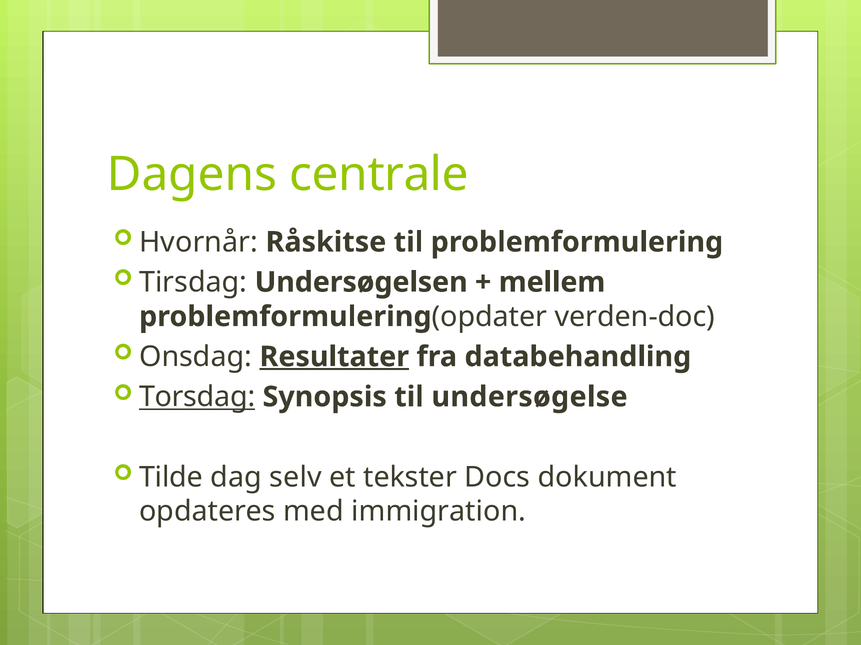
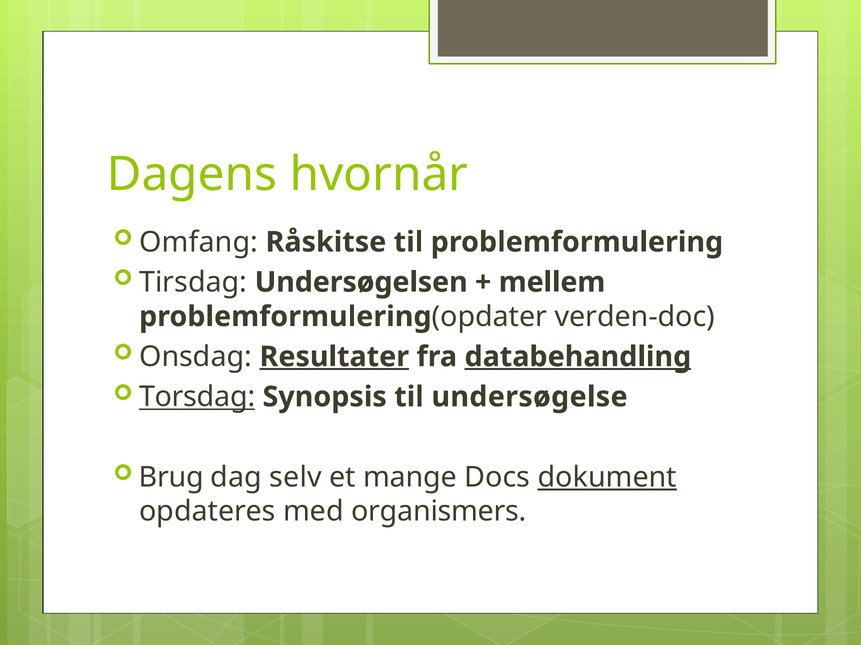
centrale: centrale -> hvornår
Hvornår: Hvornår -> Omfang
databehandling underline: none -> present
Tilde: Tilde -> Brug
tekster: tekster -> mange
dokument underline: none -> present
immigration: immigration -> organismers
